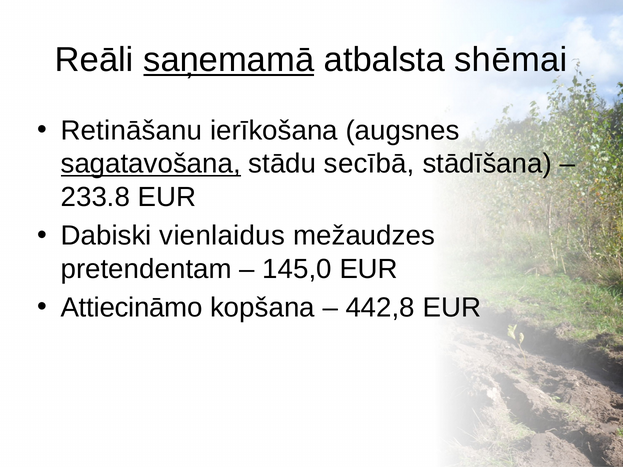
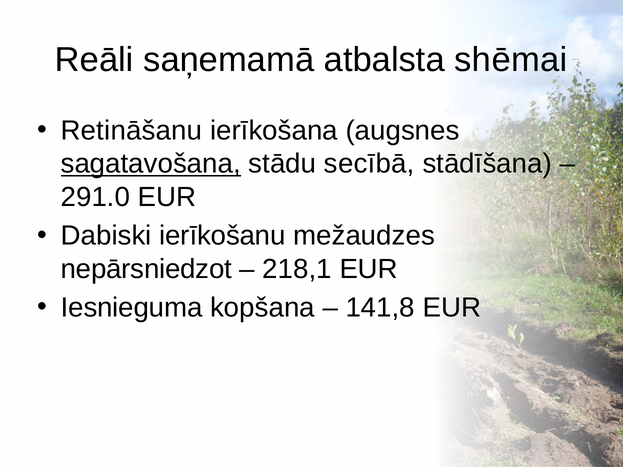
saņemamā underline: present -> none
233.8: 233.8 -> 291.0
vienlaidus: vienlaidus -> ierīkošanu
pretendentam: pretendentam -> nepārsniedzot
145,0: 145,0 -> 218,1
Attiecināmo: Attiecināmo -> Iesnieguma
442,8: 442,8 -> 141,8
